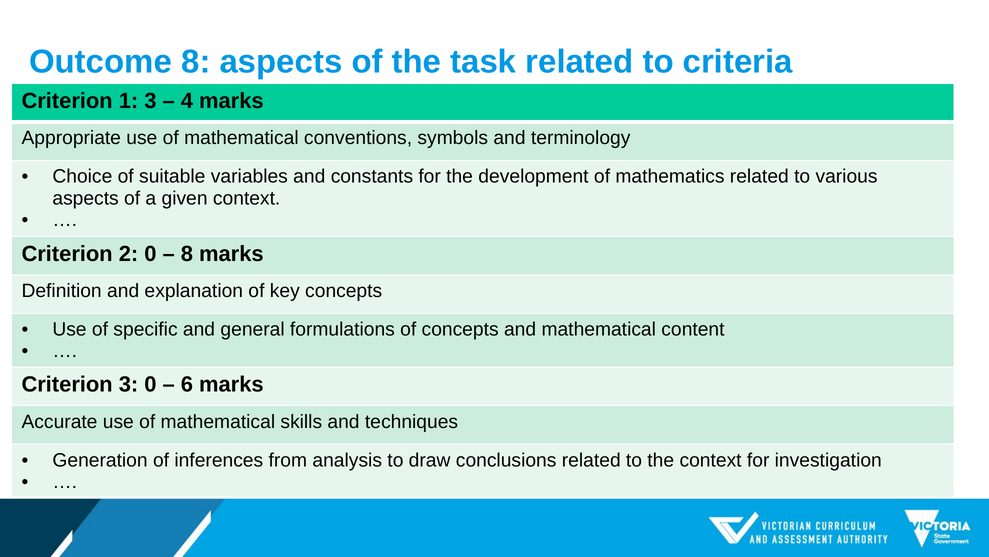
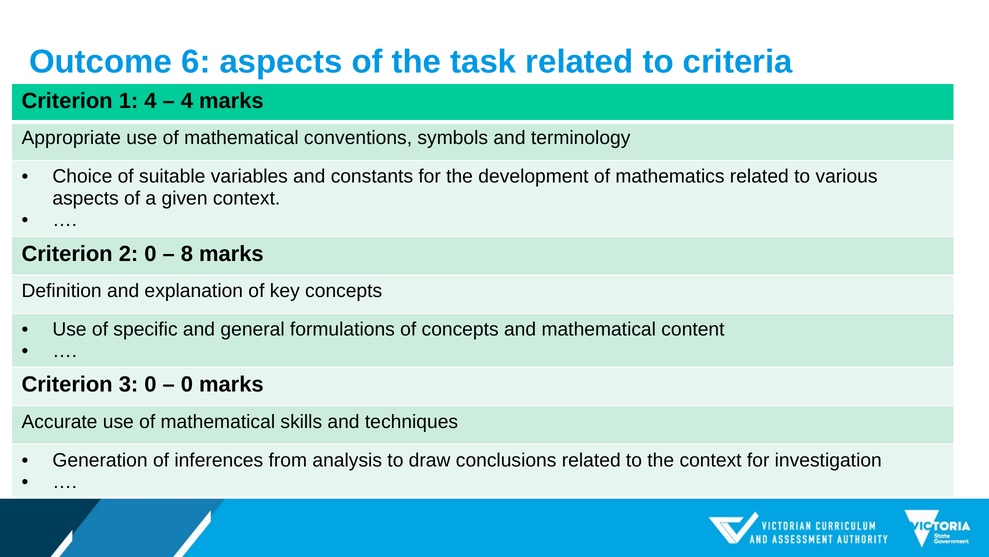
Outcome 8: 8 -> 6
1 3: 3 -> 4
6 at (187, 384): 6 -> 0
